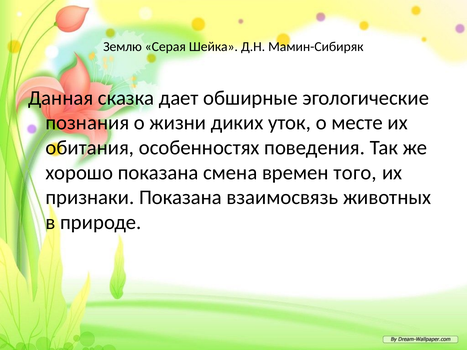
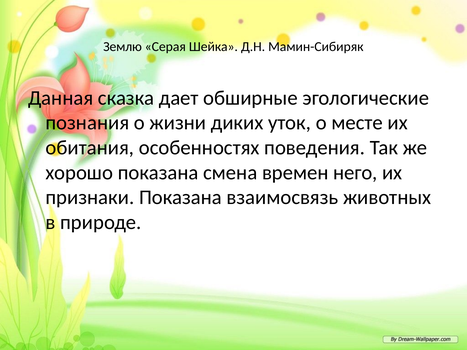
того: того -> него
